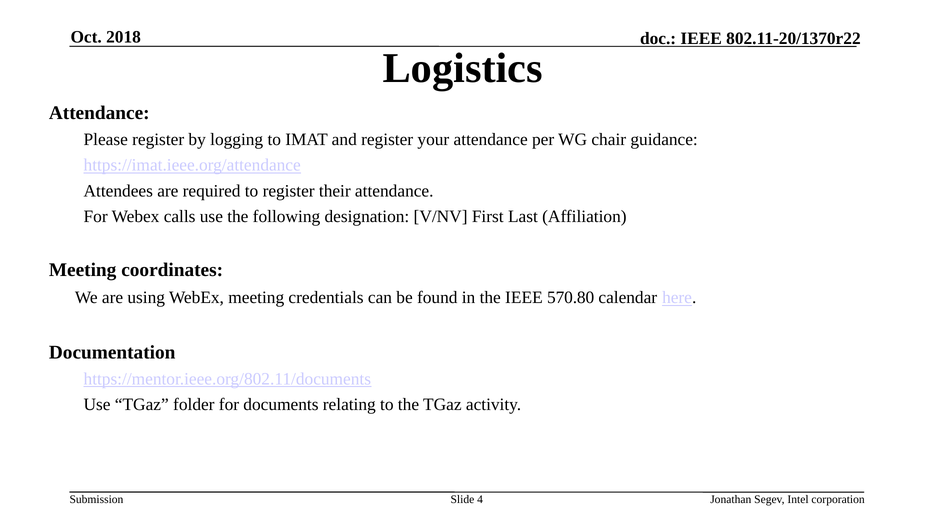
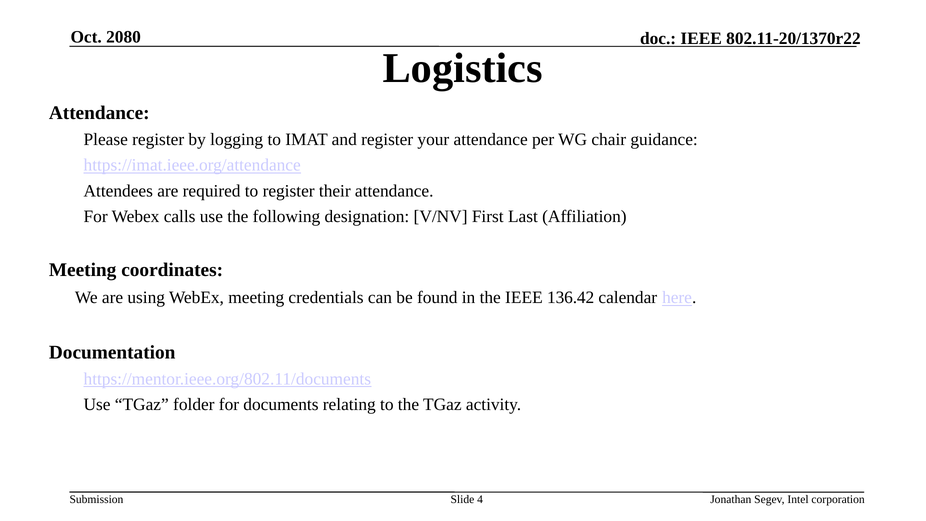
2018: 2018 -> 2080
570.80: 570.80 -> 136.42
